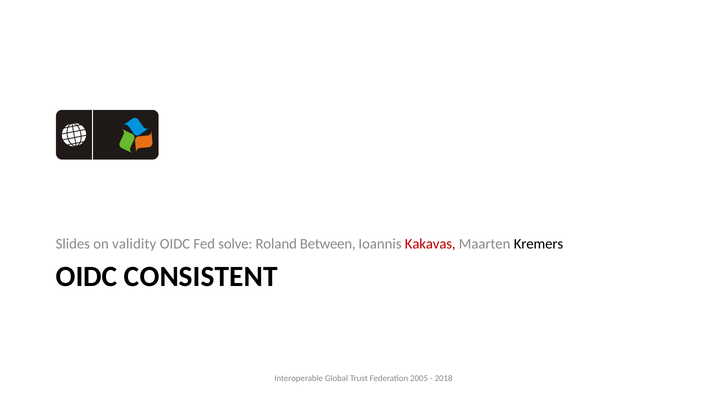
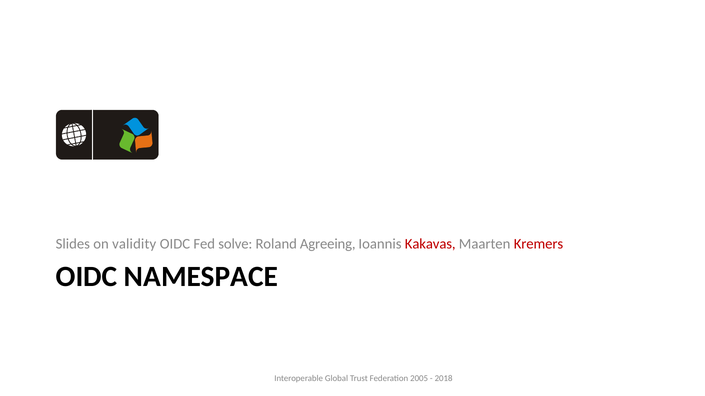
Between: Between -> Agreeing
Kremers colour: black -> red
CONSISTENT: CONSISTENT -> NAMESPACE
